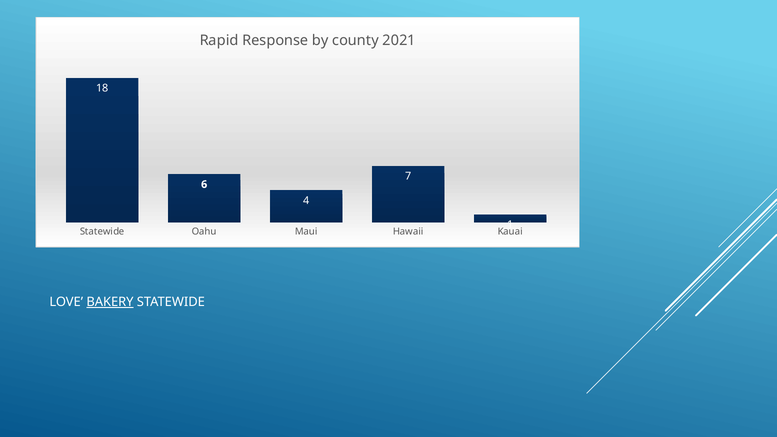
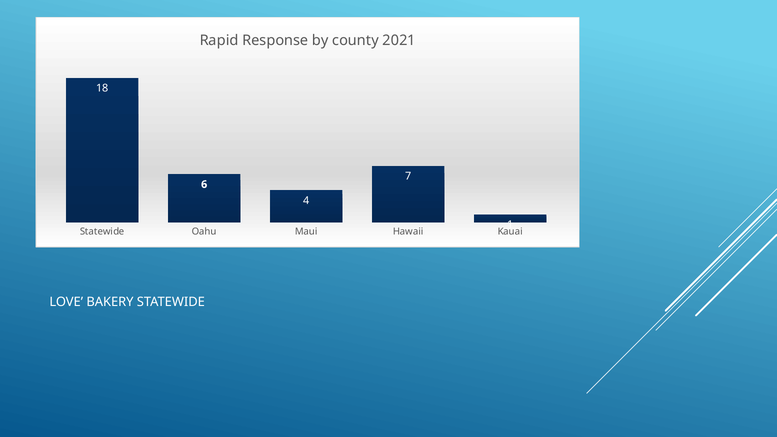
BAKERY underline: present -> none
